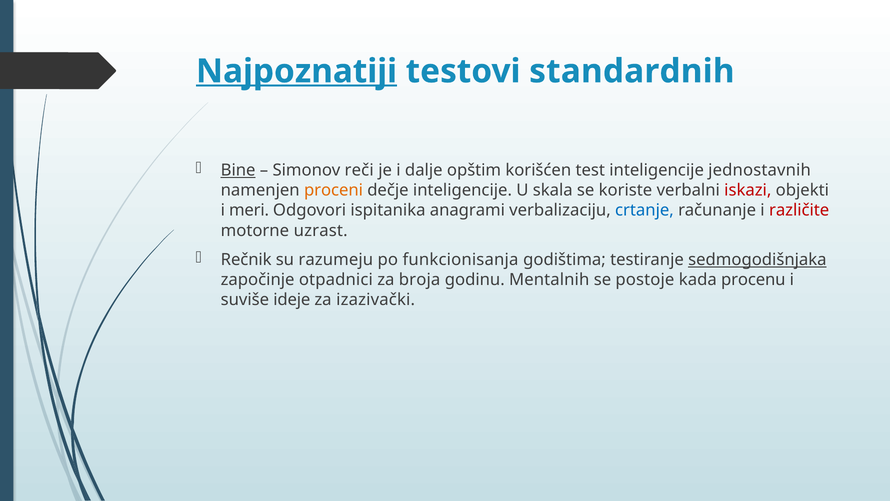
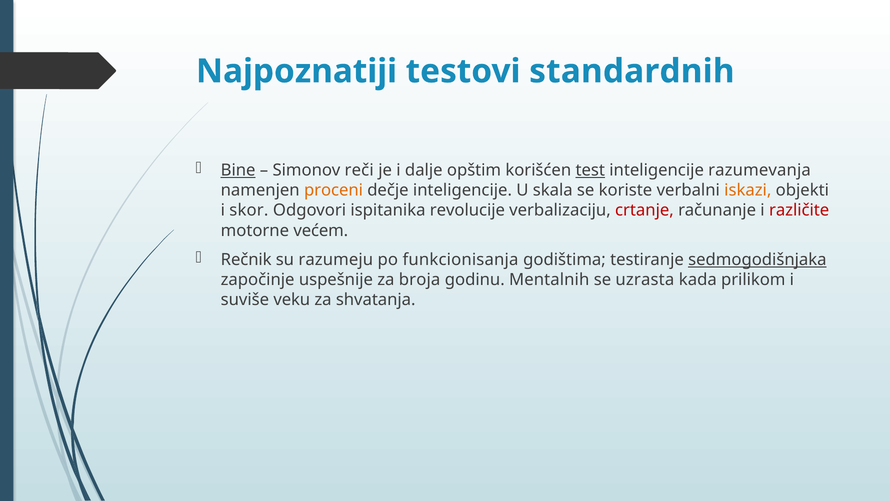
Najpoznatiji underline: present -> none
test underline: none -> present
jednostavnih: jednostavnih -> razumevanja
iskazi colour: red -> orange
meri: meri -> skor
anagrami: anagrami -> revolucije
crtanje colour: blue -> red
uzrast: uzrast -> većem
otpadnici: otpadnici -> uspešnije
postoje: postoje -> uzrasta
procenu: procenu -> prilikom
ideje: ideje -> veku
izazivački: izazivački -> shvatanja
